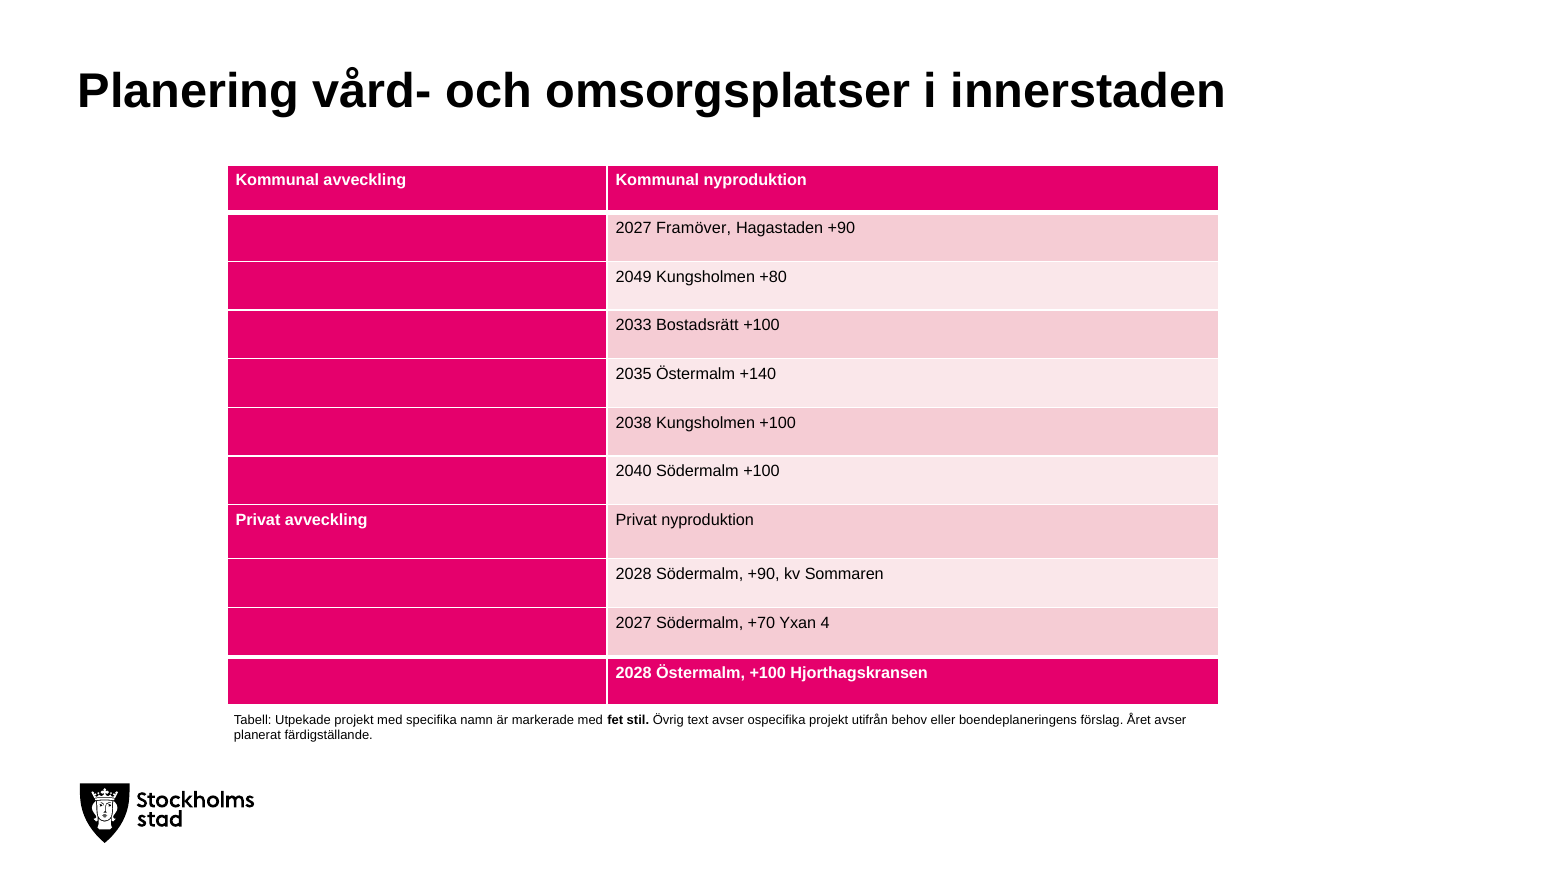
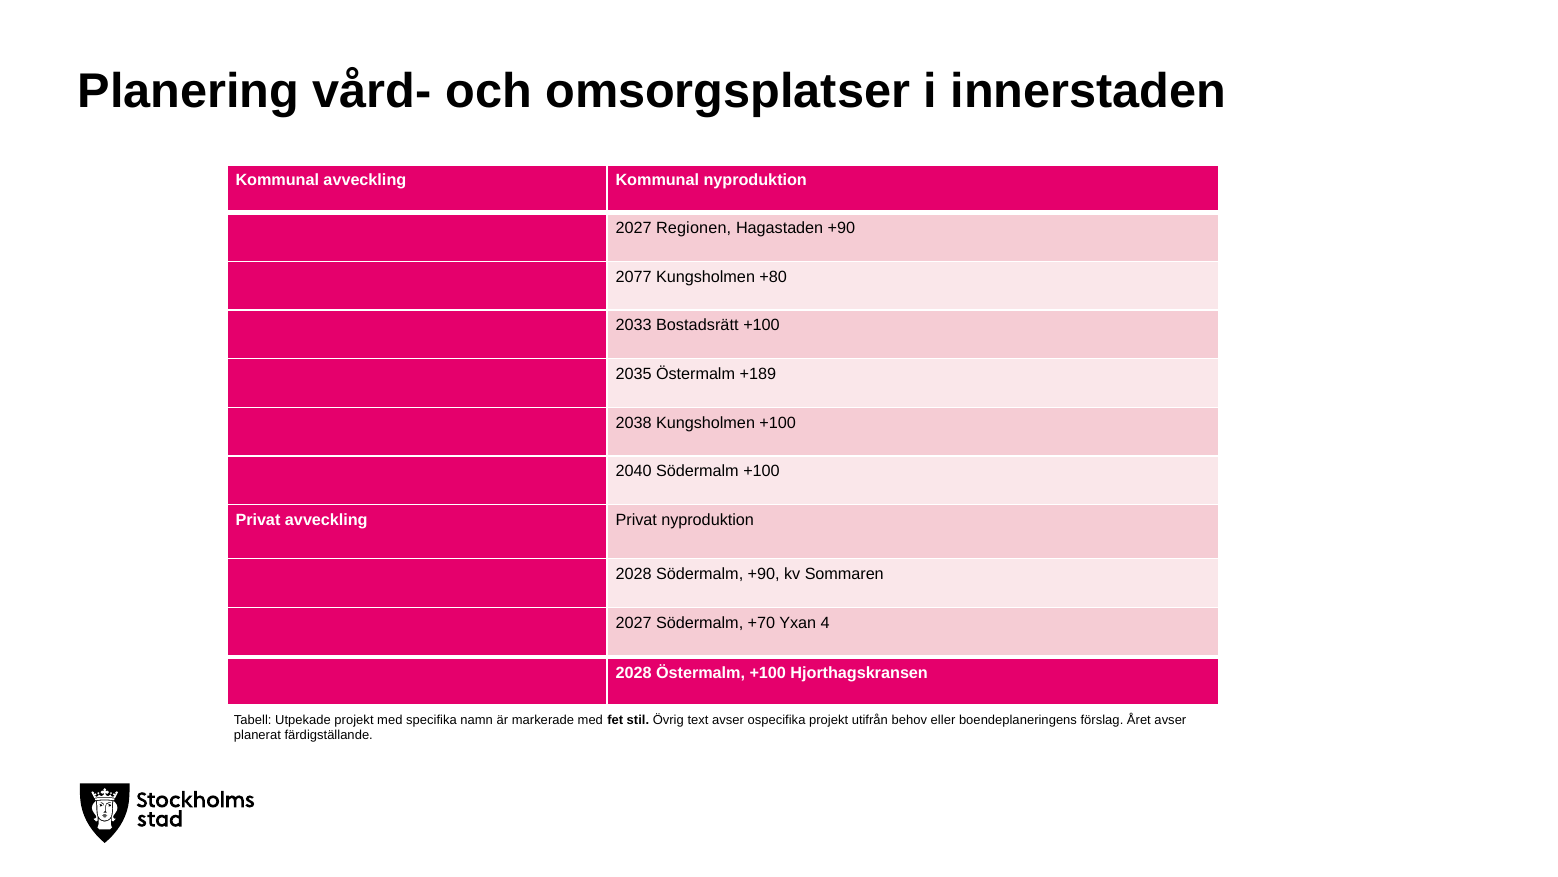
Framöver: Framöver -> Regionen
2049: 2049 -> 2077
+140: +140 -> +189
